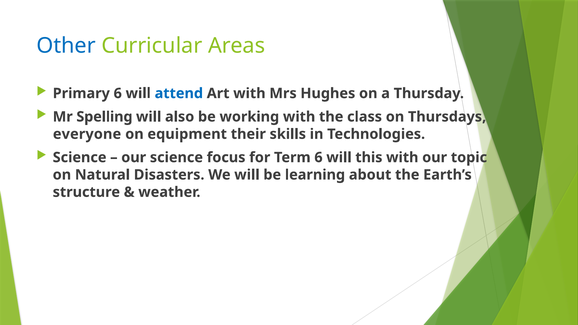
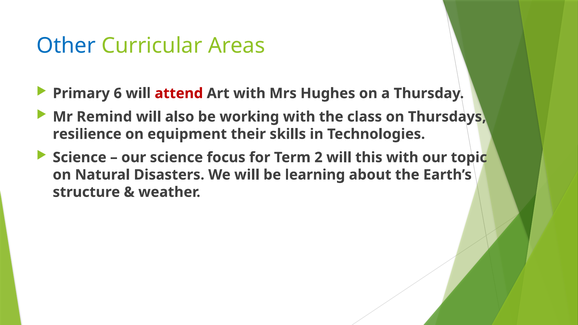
attend colour: blue -> red
Spelling: Spelling -> Remind
everyone: everyone -> resilience
Term 6: 6 -> 2
